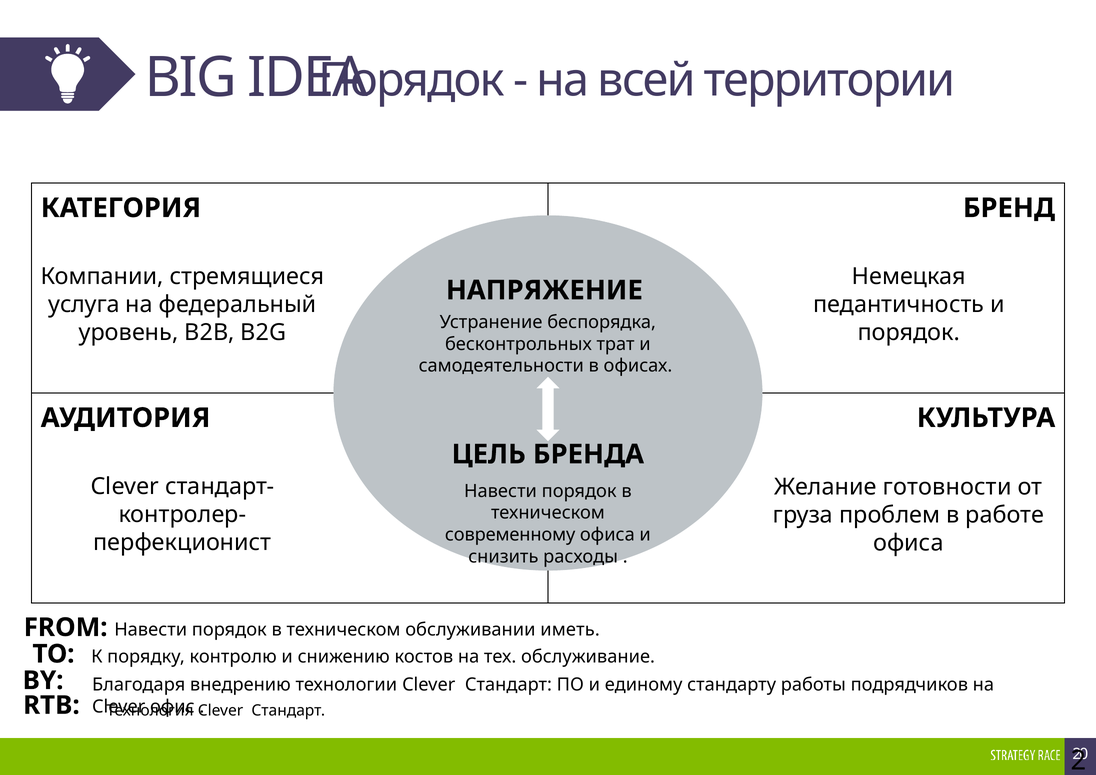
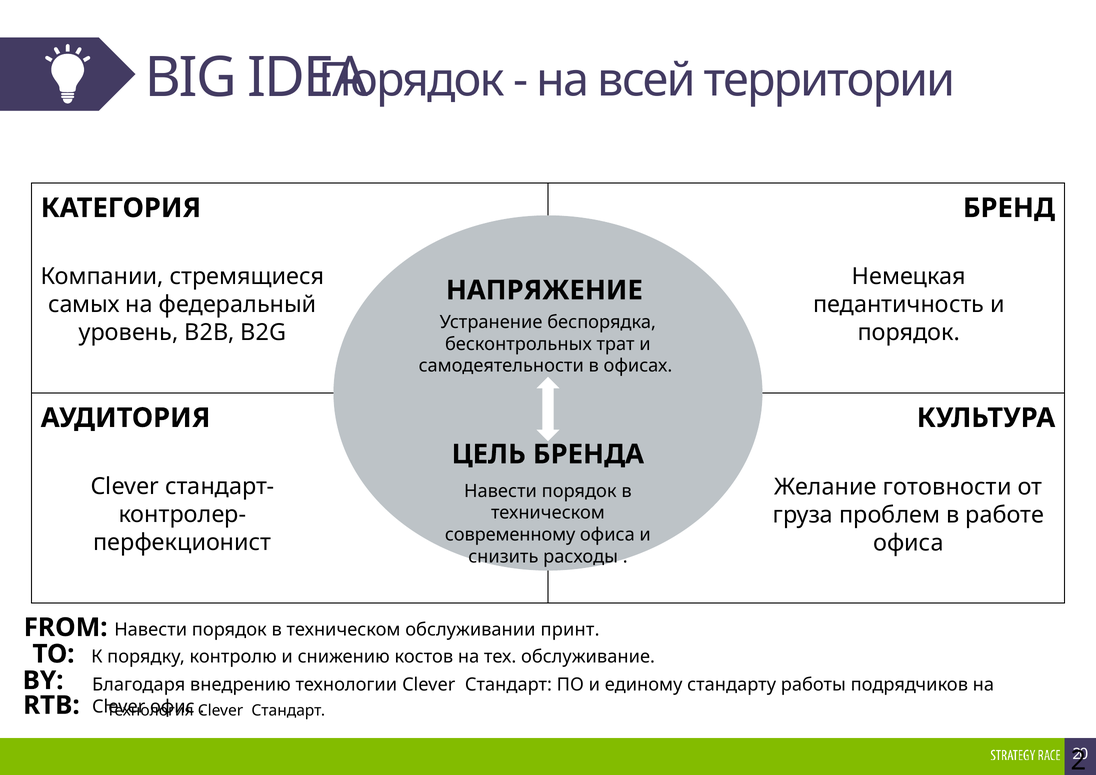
услуга: услуга -> самых
иметь: иметь -> принт
